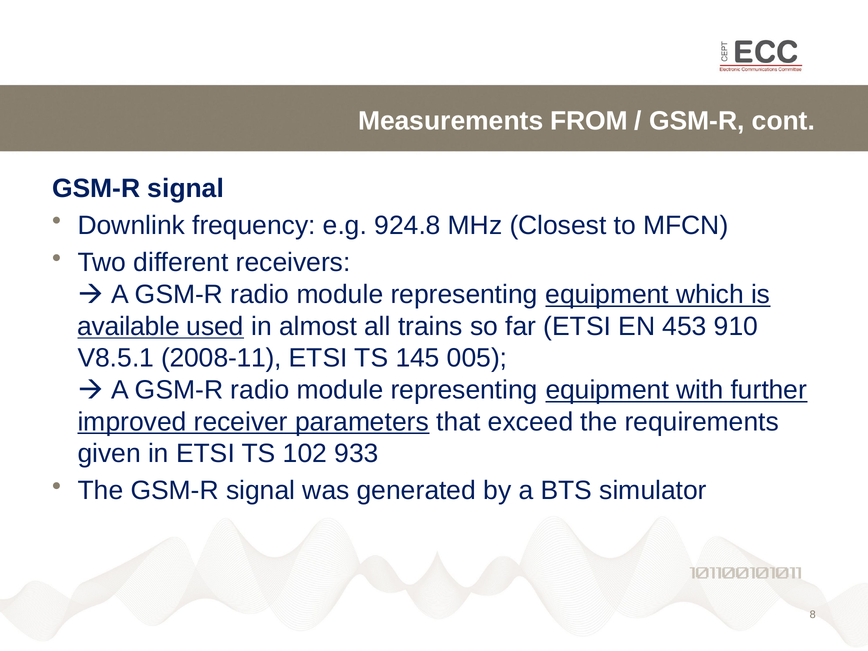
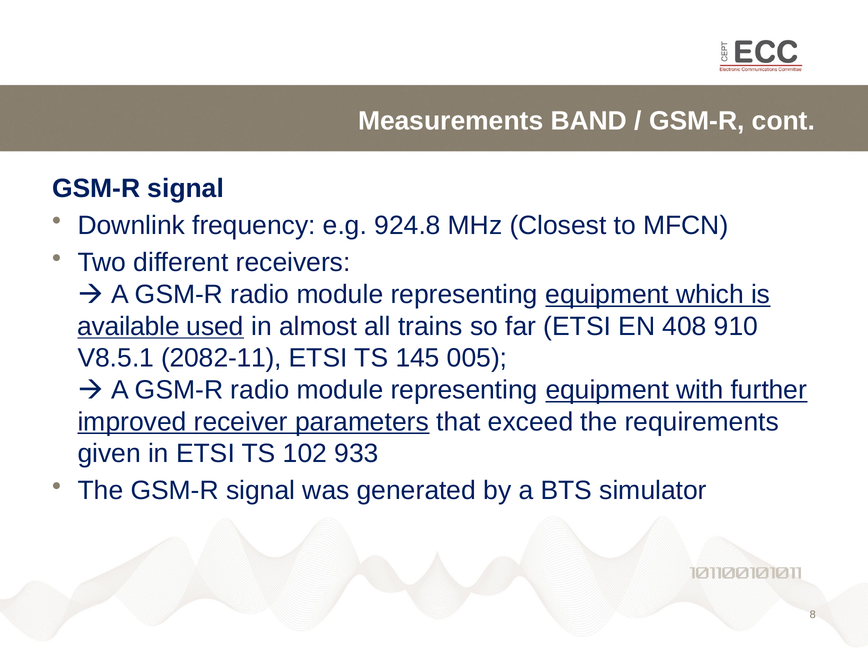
FROM: FROM -> BAND
453: 453 -> 408
2008-11: 2008-11 -> 2082-11
